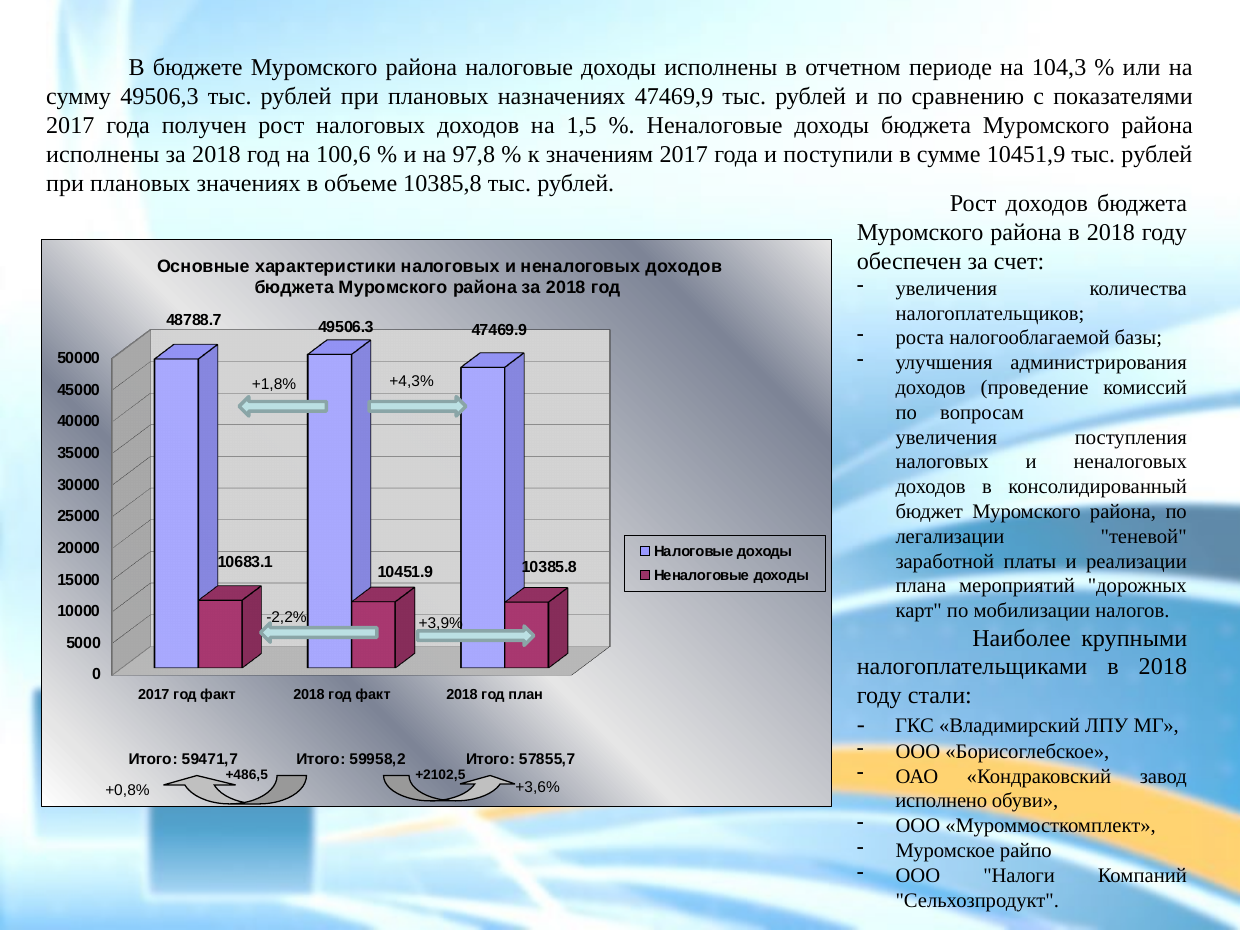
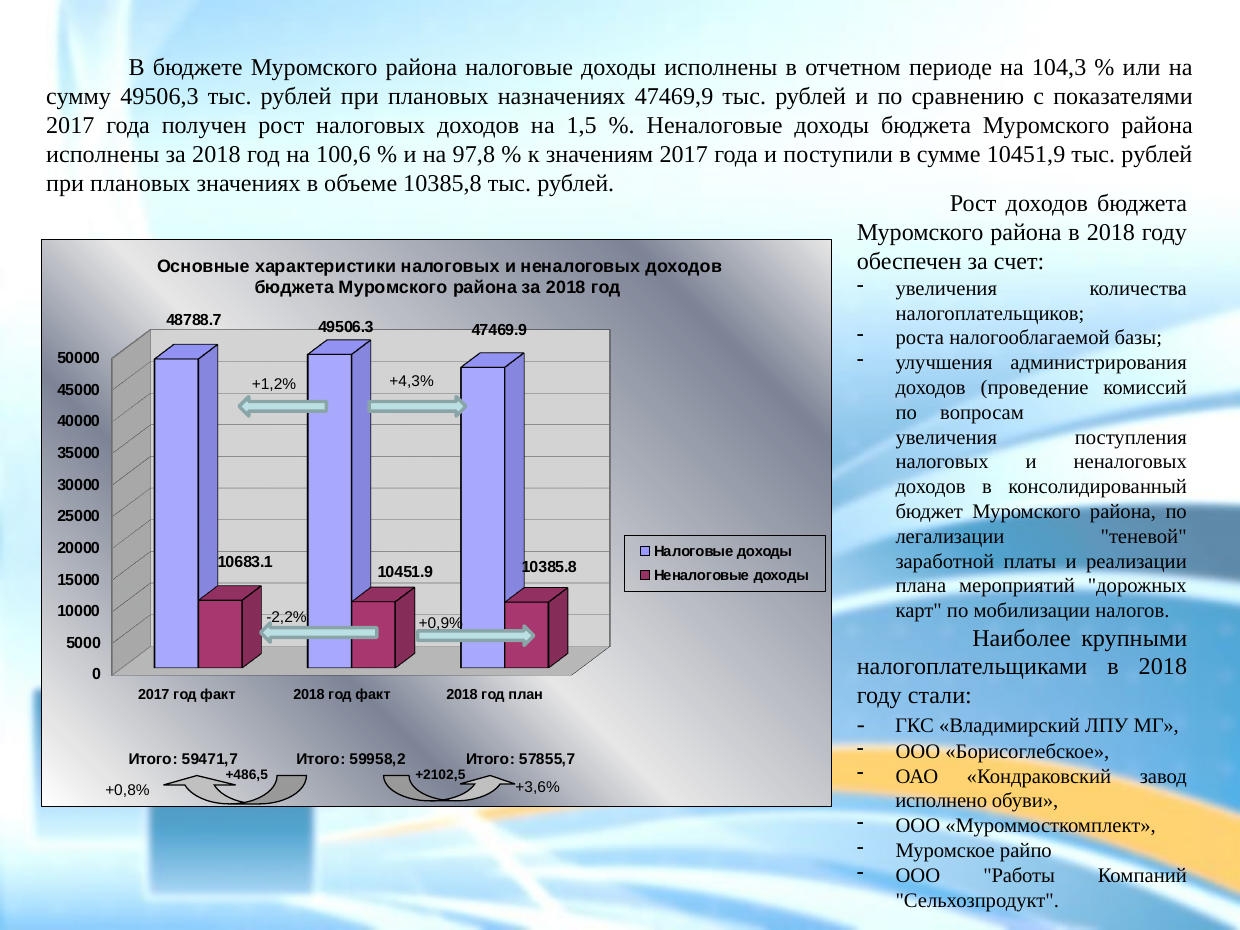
+1,8%: +1,8% -> +1,2%
+3,9%: +3,9% -> +0,9%
Налоги: Налоги -> Работы
